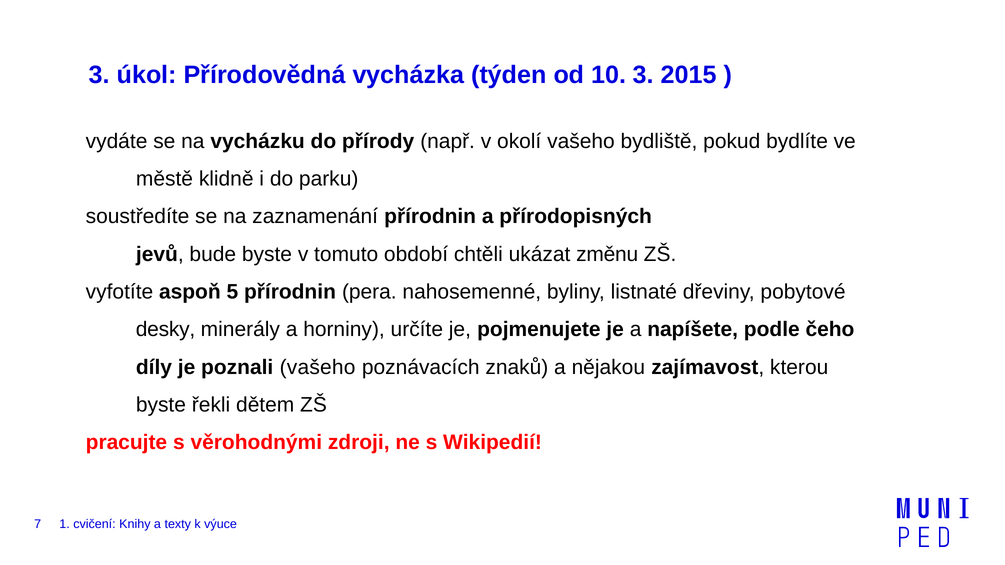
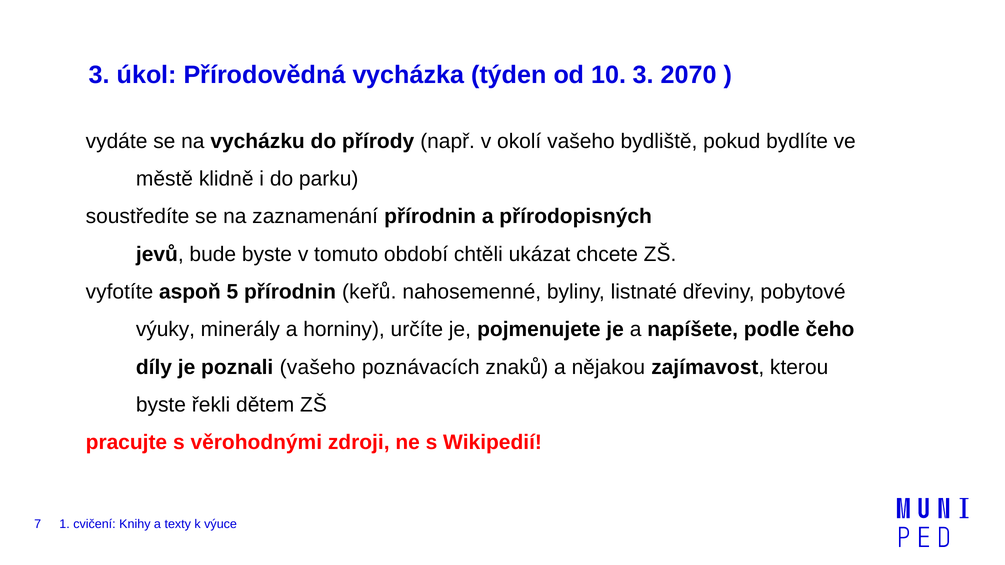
2015: 2015 -> 2070
změnu: změnu -> chcete
pera: pera -> keřů
desky: desky -> výuky
